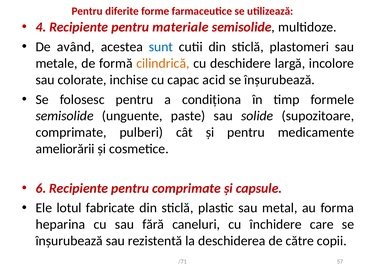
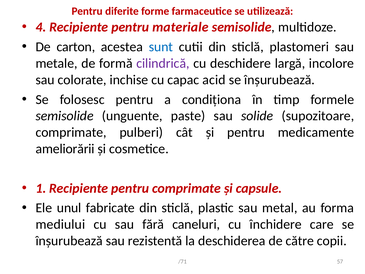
având: având -> carton
cilindrică colour: orange -> purple
6: 6 -> 1
lotul: lotul -> unul
heparina: heparina -> mediului
